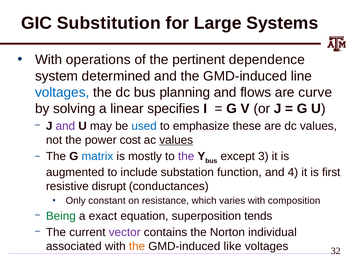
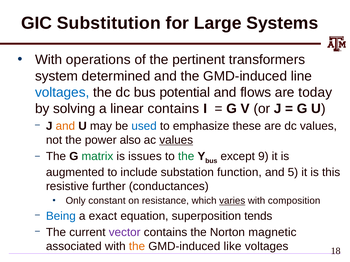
dependence: dependence -> transformers
planning: planning -> potential
curve: curve -> today
linear specifies: specifies -> contains
and at (65, 126) colour: purple -> orange
cost: cost -> also
matrix colour: blue -> green
mostly: mostly -> issues
the at (186, 157) colour: purple -> green
3: 3 -> 9
4: 4 -> 5
first: first -> this
disrupt: disrupt -> further
varies underline: none -> present
Being colour: green -> blue
individual: individual -> magnetic
32: 32 -> 18
